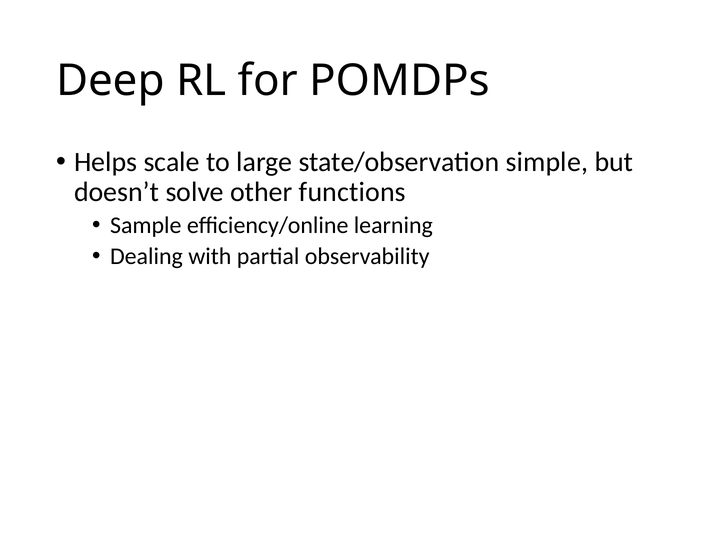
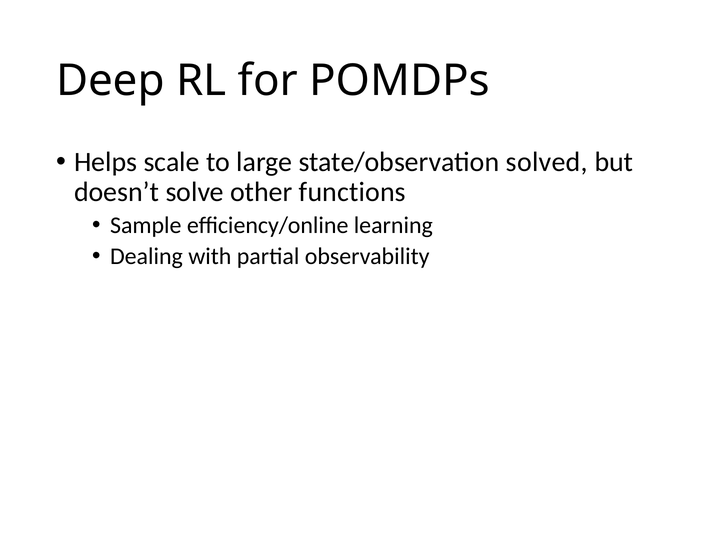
simple: simple -> solved
